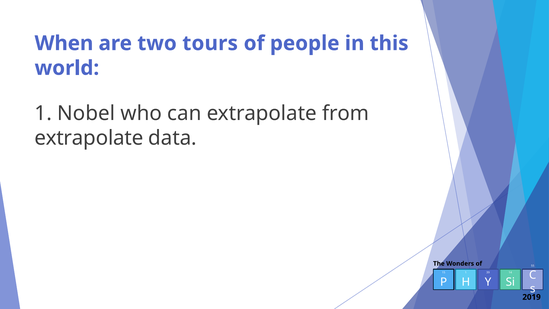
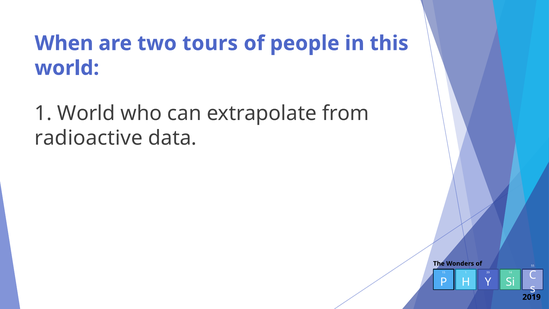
1 Nobel: Nobel -> World
extrapolate at (89, 138): extrapolate -> radioactive
